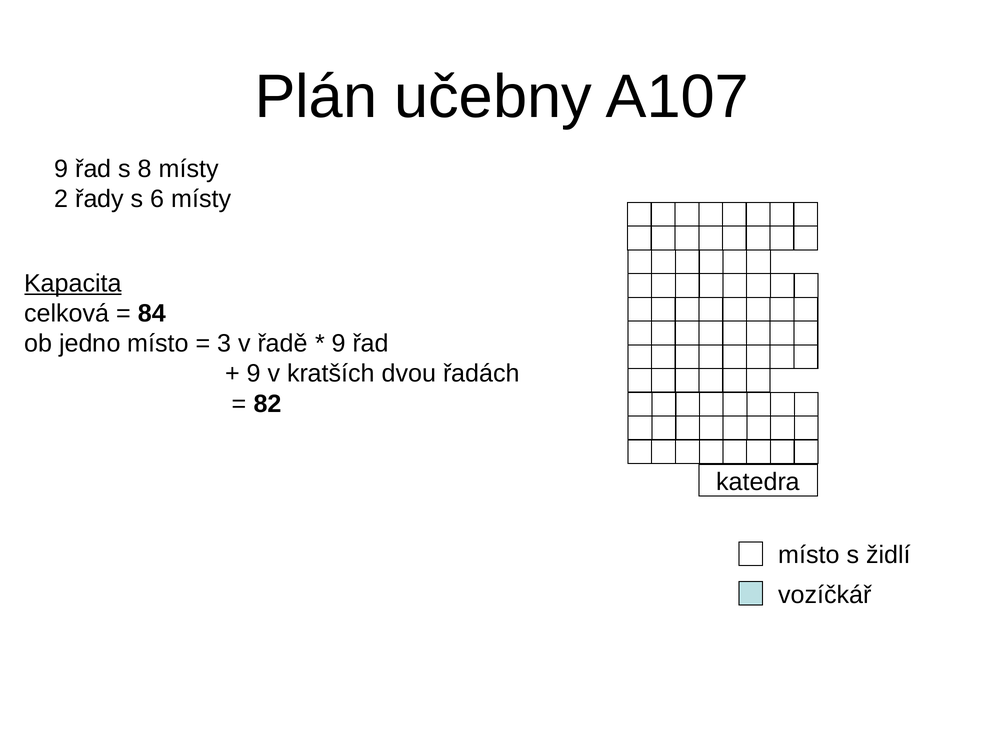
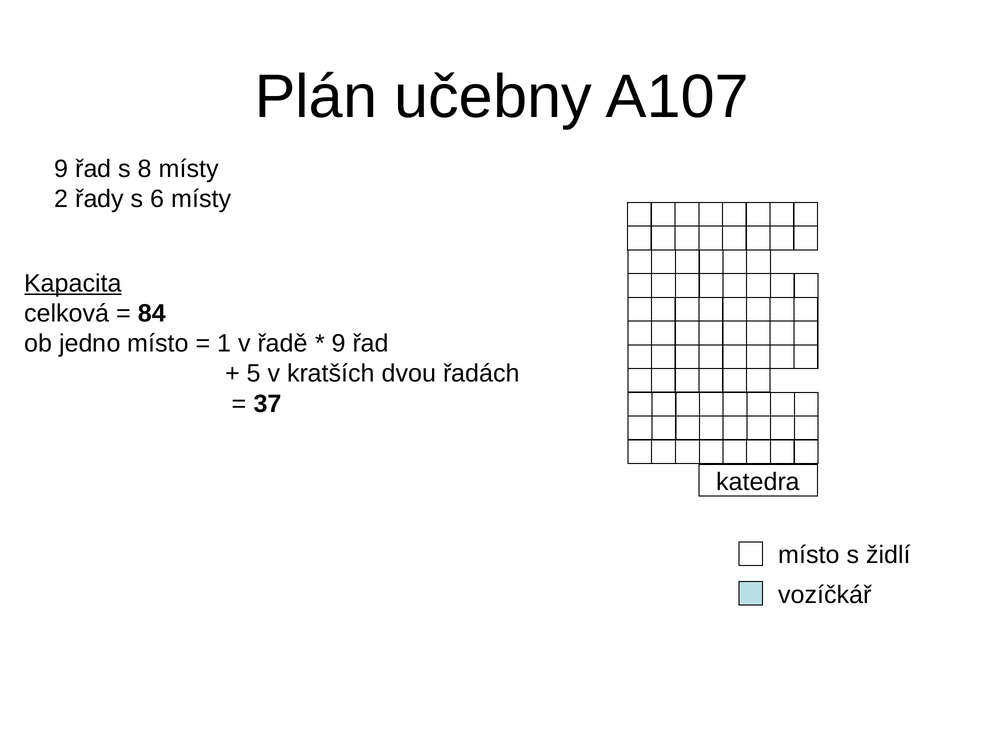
3: 3 -> 1
9 at (254, 374): 9 -> 5
82: 82 -> 37
